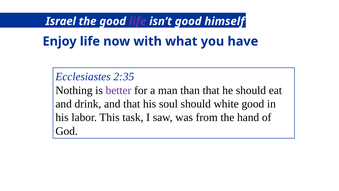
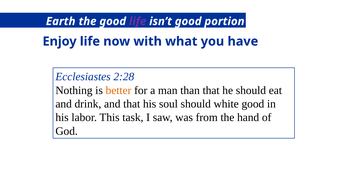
Israel: Israel -> Earth
himself: himself -> portion
2:35: 2:35 -> 2:28
better colour: purple -> orange
